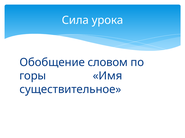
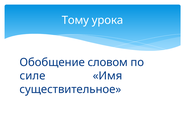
Сила: Сила -> Тому
горы: горы -> силе
